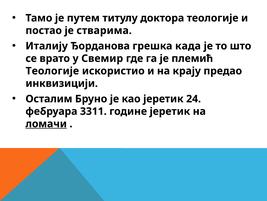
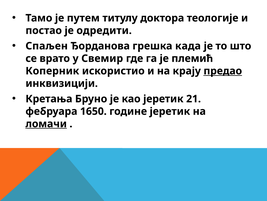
стварима: стварима -> одредити
Италију: Италију -> Спаљен
Теологије at (52, 71): Теологије -> Коперник
предао underline: none -> present
Осталим: Осталим -> Кретања
24: 24 -> 21
3311: 3311 -> 1650
